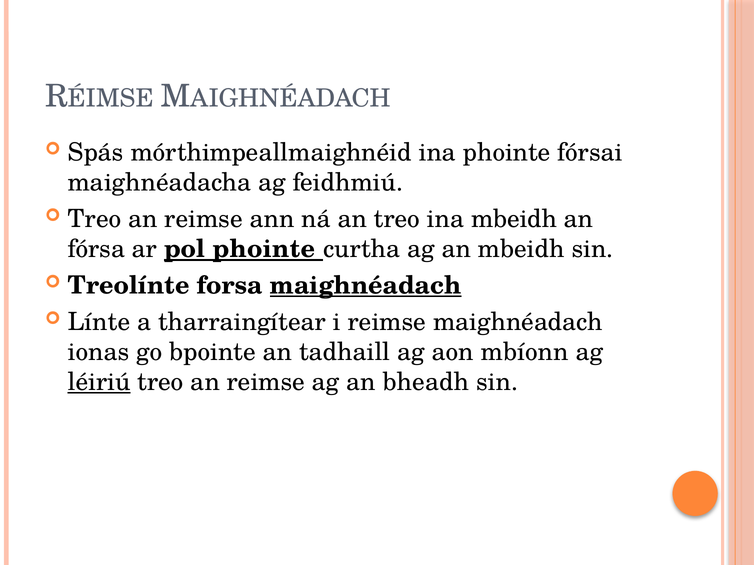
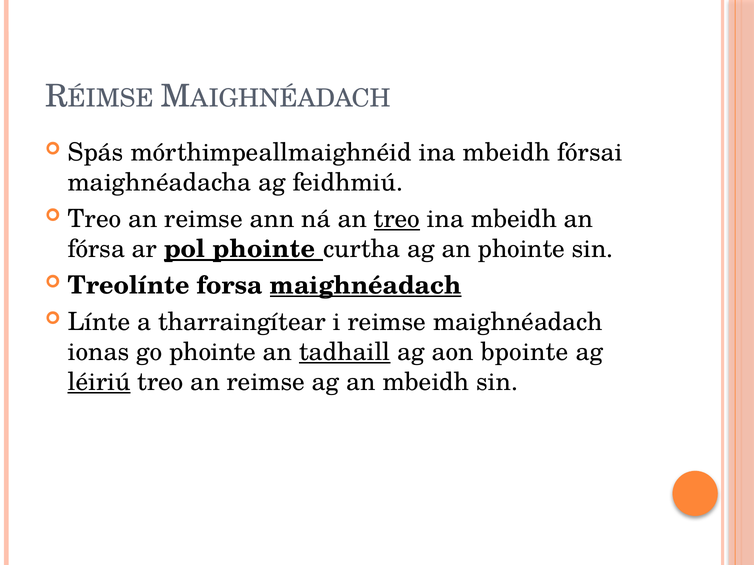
mórthimpeallmaighnéid ina phointe: phointe -> mbeidh
treo at (397, 219) underline: none -> present
an mbeidh: mbeidh -> phointe
go bpointe: bpointe -> phointe
tadhaill underline: none -> present
mbíonn: mbíonn -> bpointe
an bheadh: bheadh -> mbeidh
